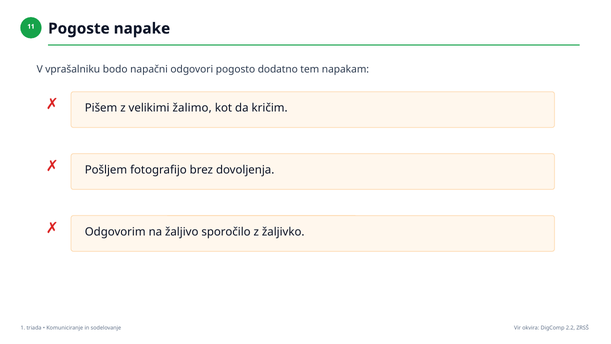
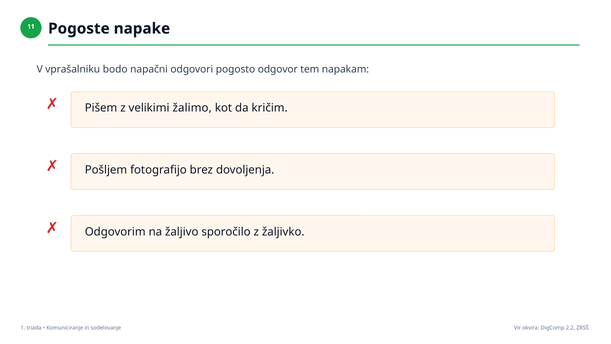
dodatno: dodatno -> odgovor
